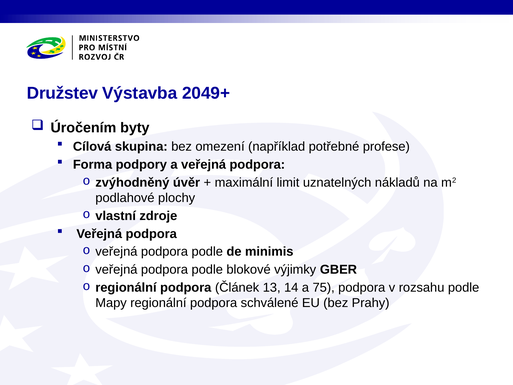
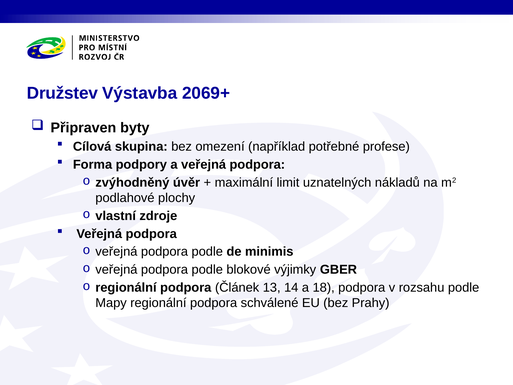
2049+: 2049+ -> 2069+
Úročením: Úročením -> Připraven
75: 75 -> 18
